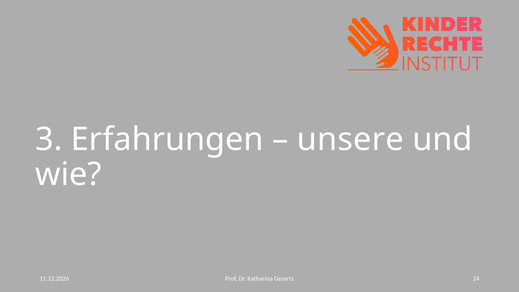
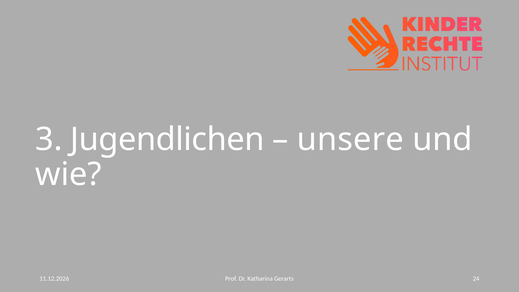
Erfahrungen: Erfahrungen -> Jugendlichen
